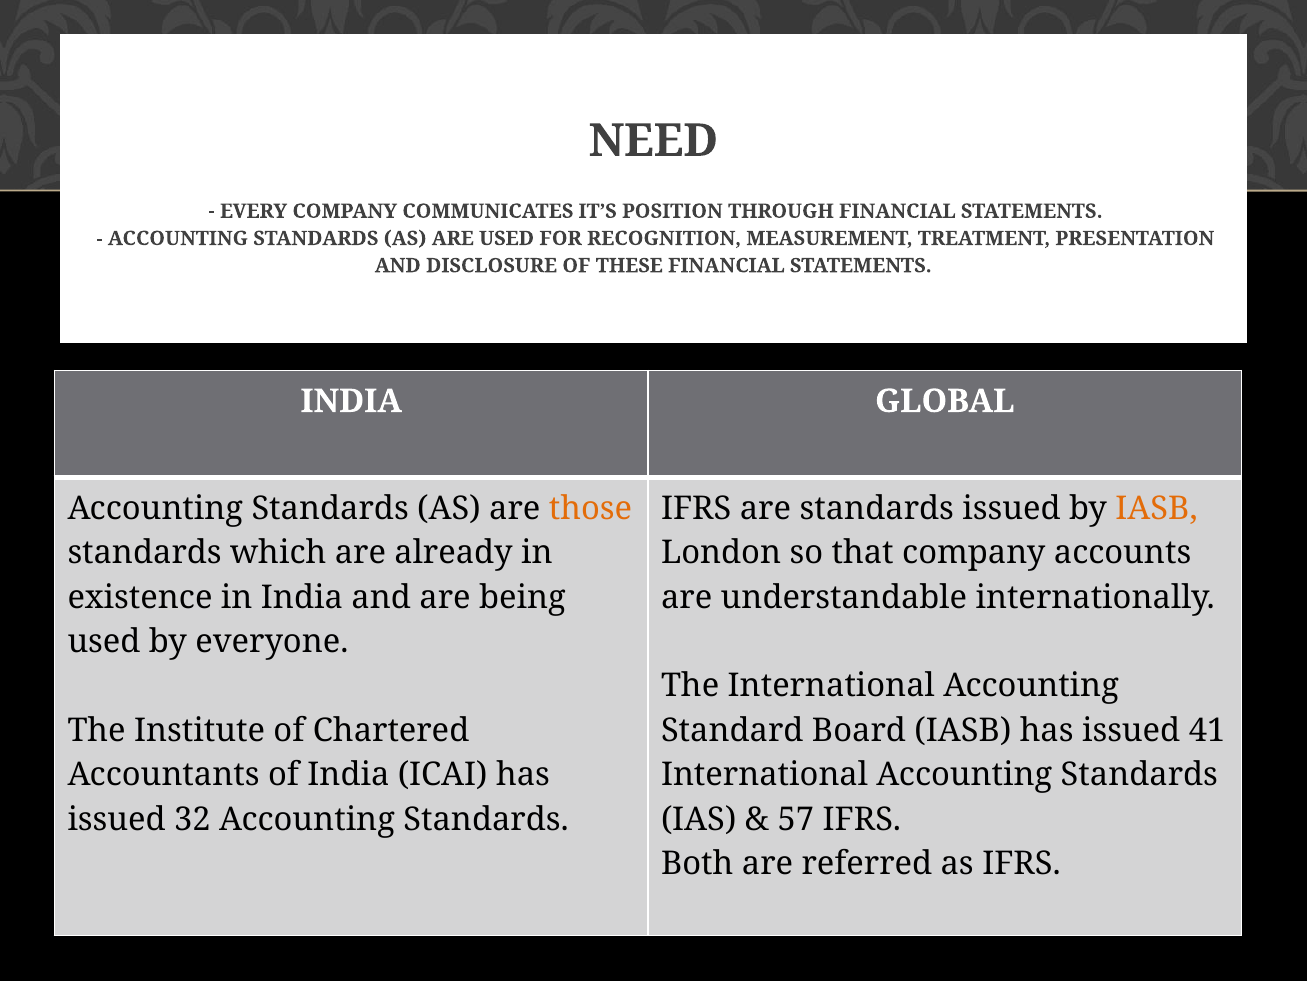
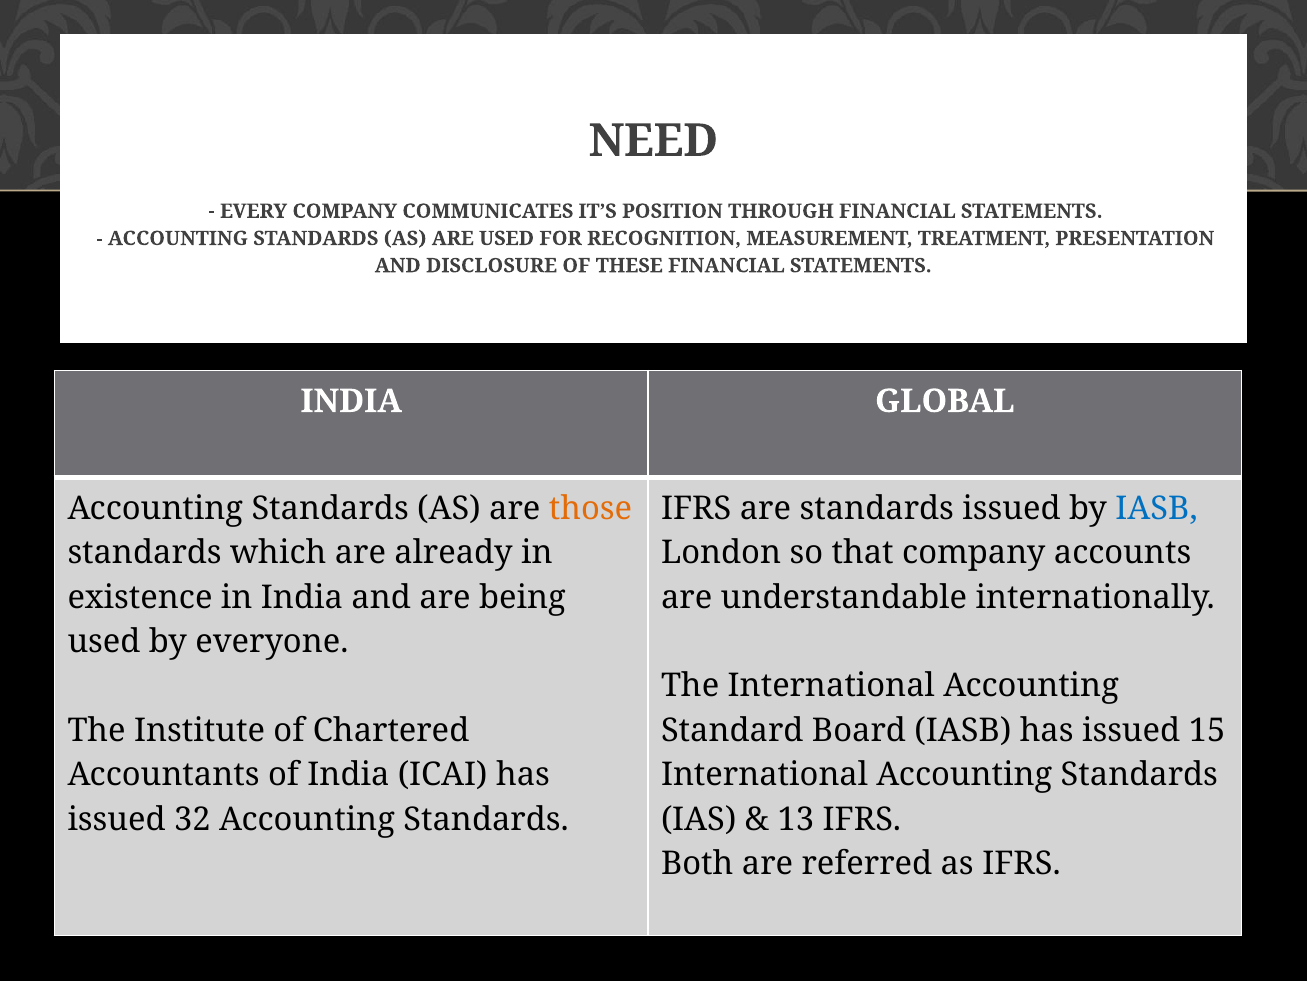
IASB at (1157, 508) colour: orange -> blue
41: 41 -> 15
57: 57 -> 13
